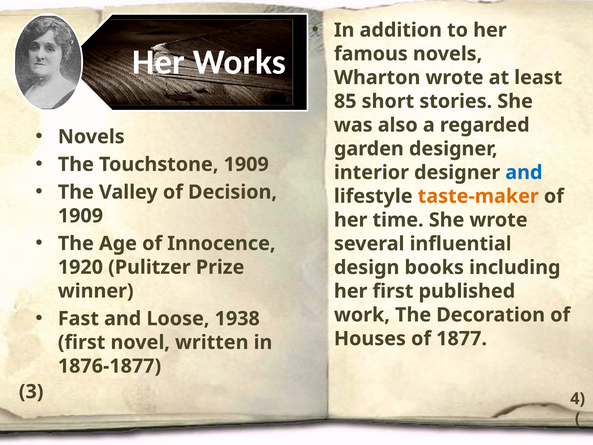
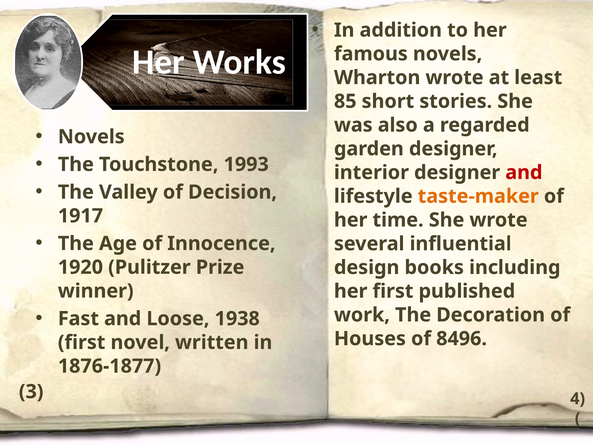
Touchstone 1909: 1909 -> 1993
and at (524, 172) colour: blue -> red
1909 at (80, 216): 1909 -> 1917
1877: 1877 -> 8496
